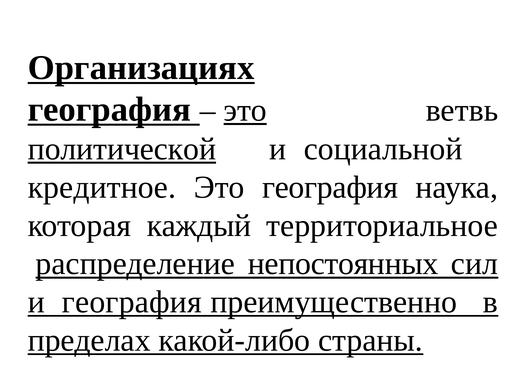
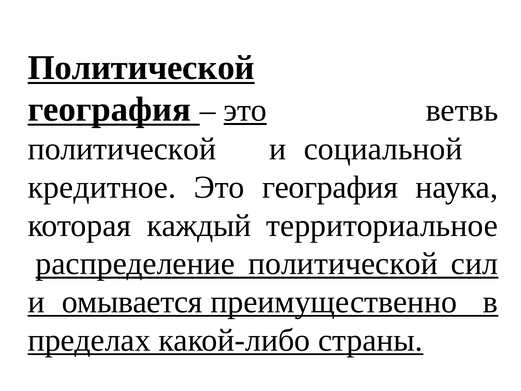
Организациях at (141, 68): Организациях -> Политической
политической at (122, 149) underline: present -> none
распределение непостоянных: непостоянных -> политической
и география: география -> омывается
